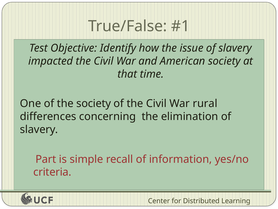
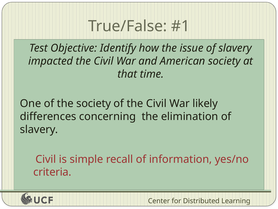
rural: rural -> likely
Part at (46, 159): Part -> Civil
